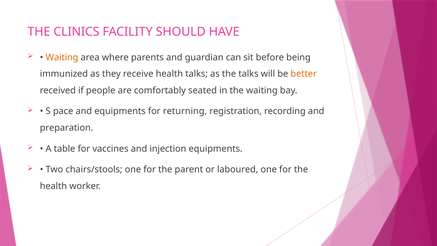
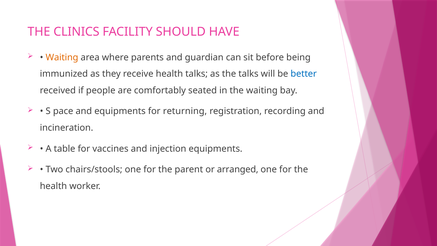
better colour: orange -> blue
preparation: preparation -> incineration
laboured: laboured -> arranged
